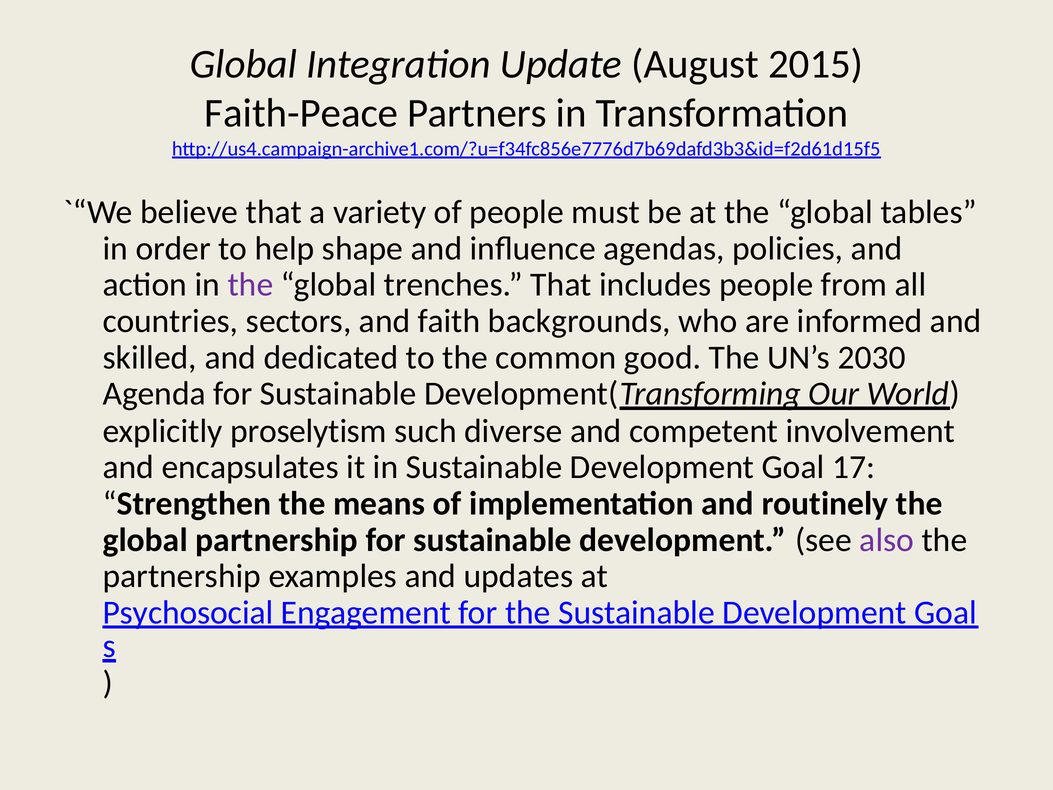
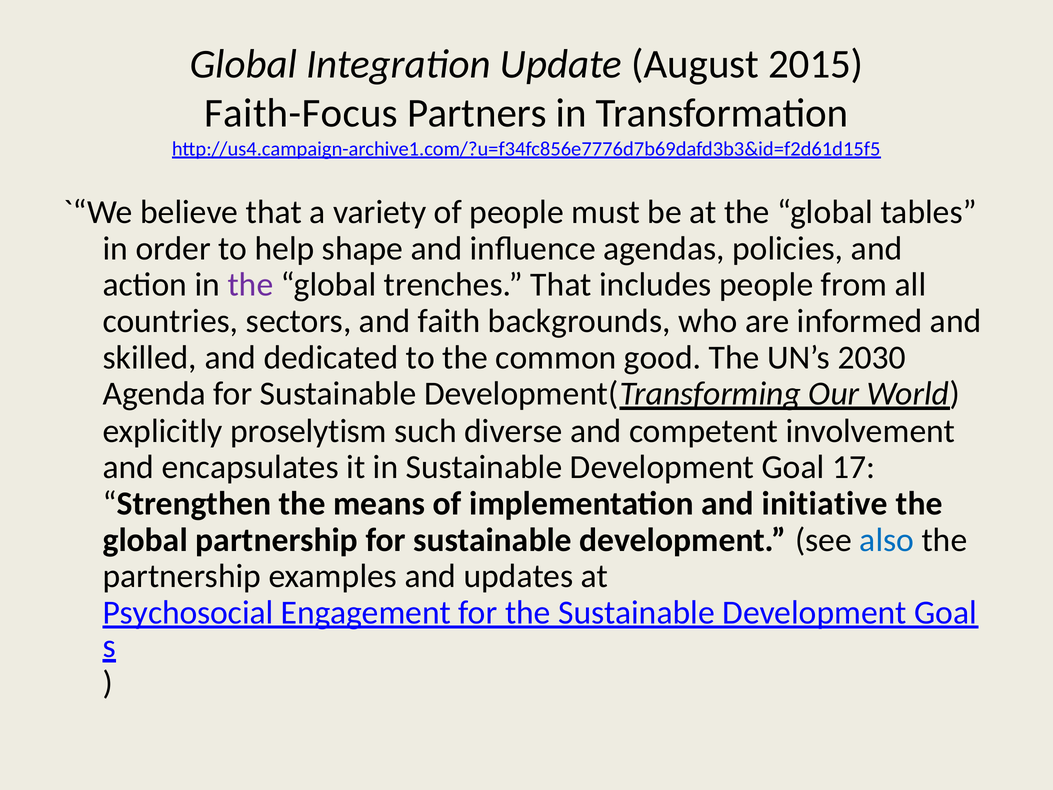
Faith-Peace: Faith-Peace -> Faith-Focus
routinely: routinely -> initiative
also colour: purple -> blue
